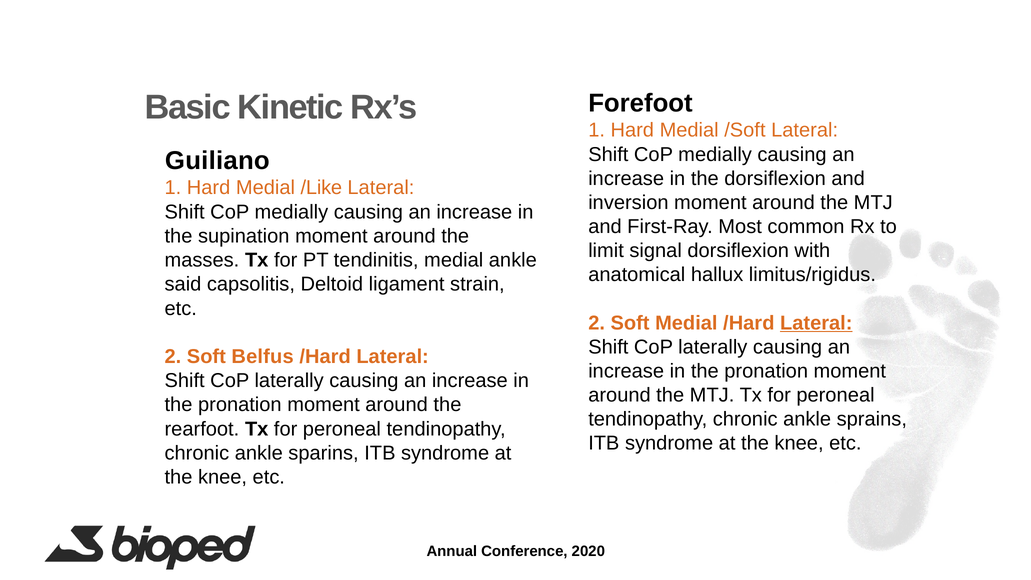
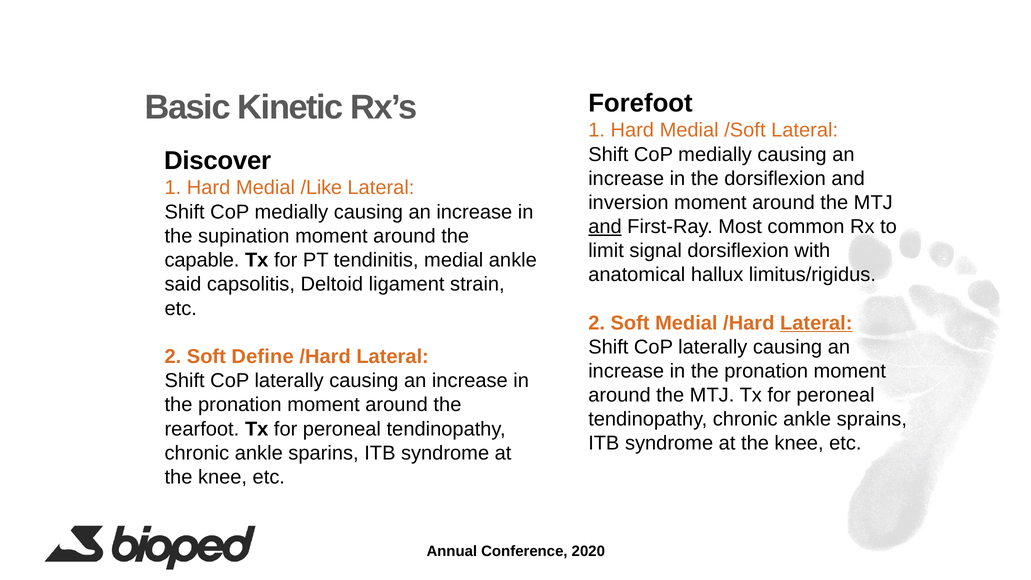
Guiliano: Guiliano -> Discover
and at (605, 227) underline: none -> present
masses: masses -> capable
Belfus: Belfus -> Define
